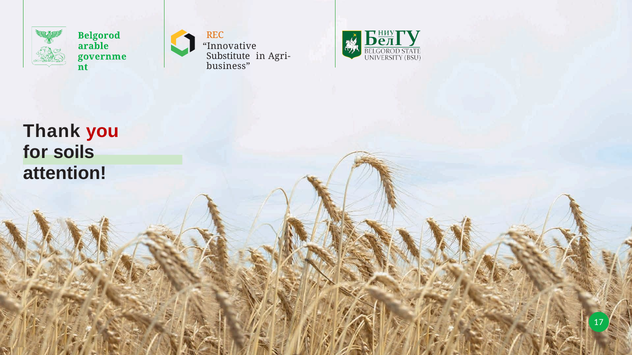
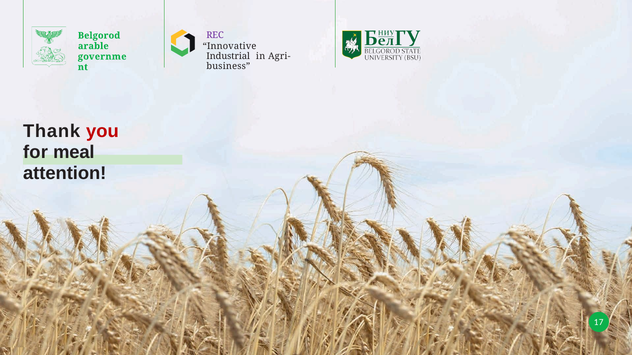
REC colour: orange -> purple
Substitute: Substitute -> Industrial
soils: soils -> meal
